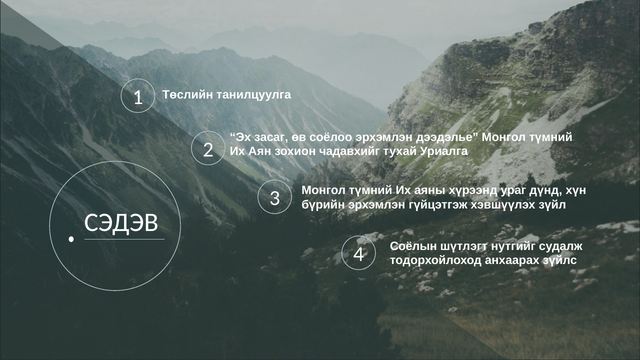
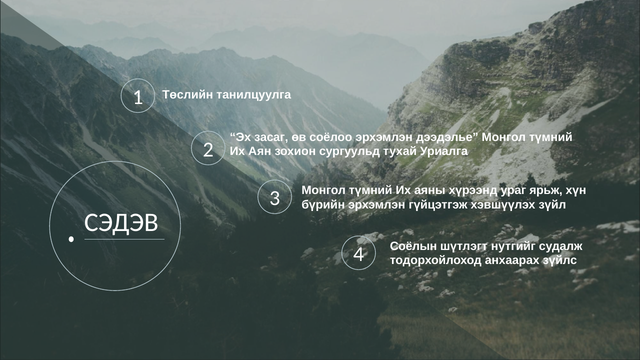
чадавхийг: чадавхийг -> сургуульд
дүнд: дүнд -> ярьж
